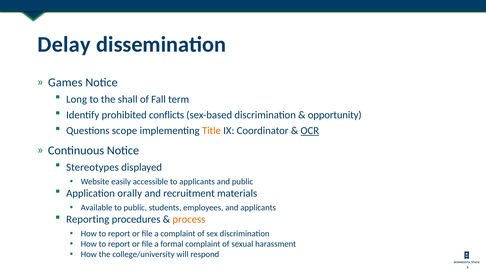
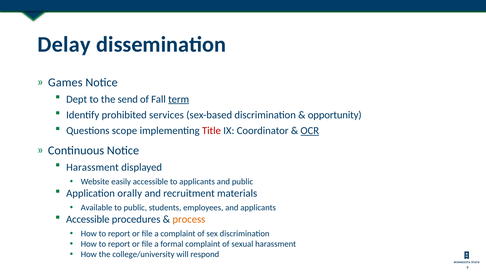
Long: Long -> Dept
shall: shall -> send
term underline: none -> present
conflicts: conflicts -> services
Title colour: orange -> red
Stereotypes at (92, 167): Stereotypes -> Harassment
Reporting at (88, 220): Reporting -> Accessible
